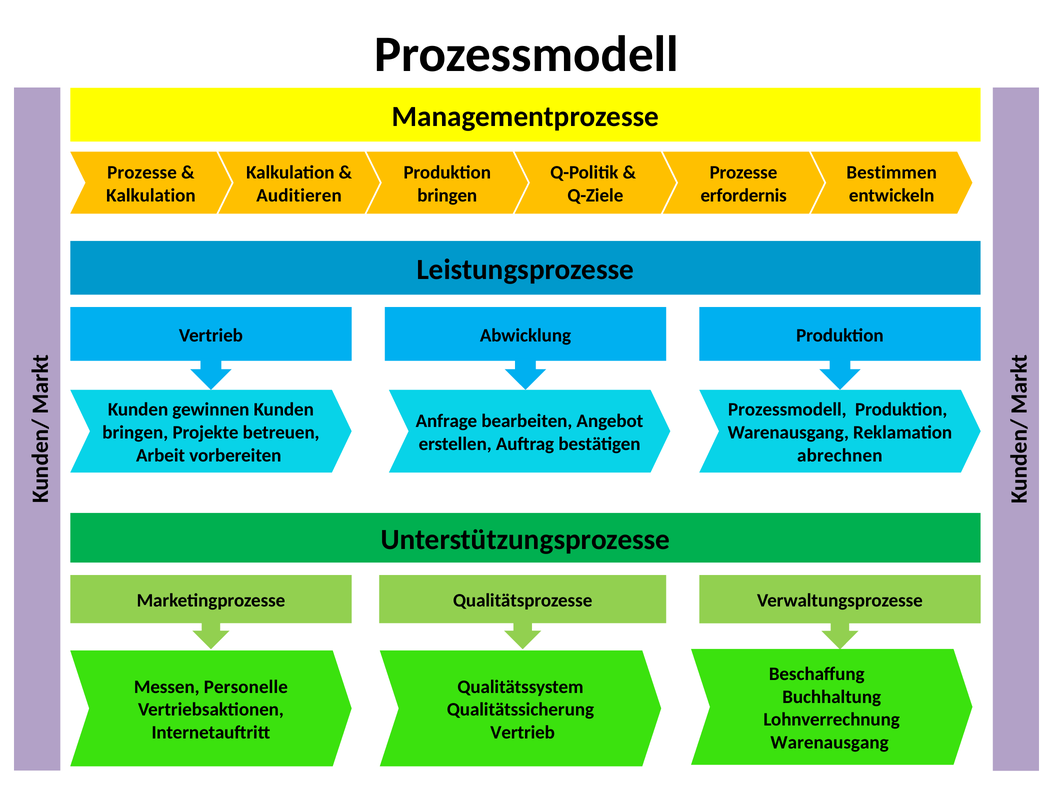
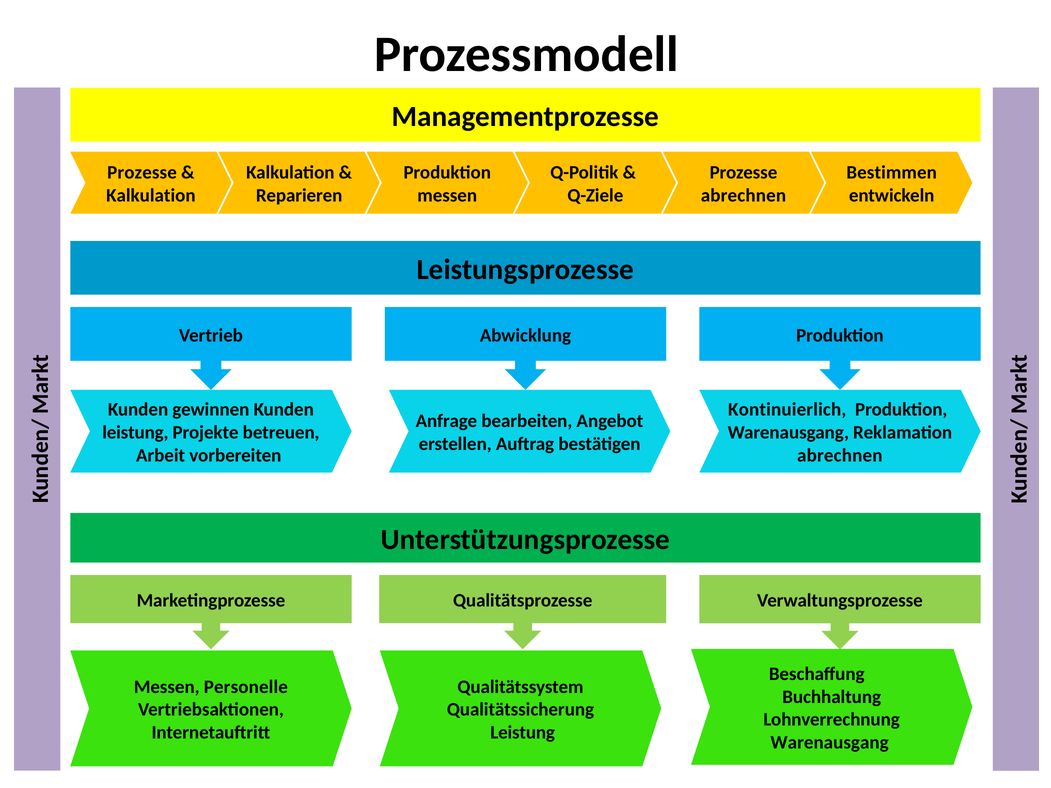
Auditieren: Auditieren -> Reparieren
bringen at (447, 195): bringen -> messen
erfordernis at (744, 195): erfordernis -> abrechnen
Prozessmodell at (787, 410): Prozessmodell -> Kontinuierlich
bringen at (135, 433): bringen -> leistung
Vertrieb at (523, 733): Vertrieb -> Leistung
